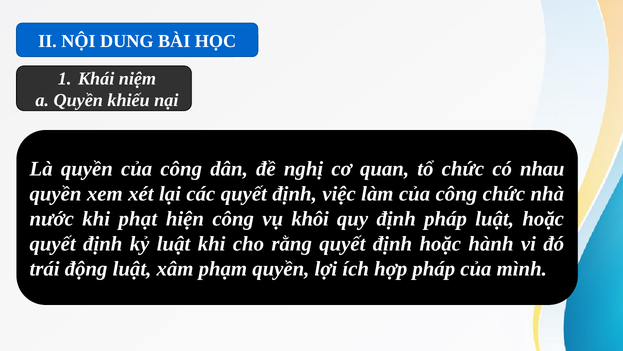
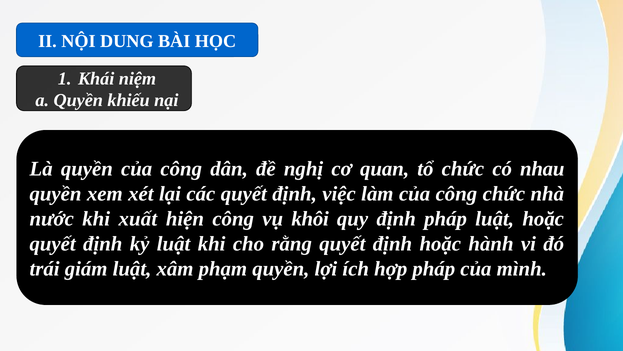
phạt: phạt -> xuất
động: động -> giám
